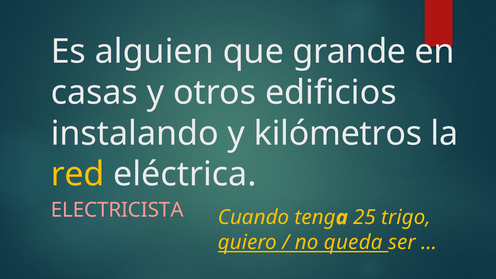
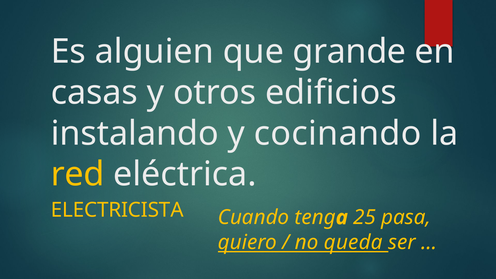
kilómetros: kilómetros -> cocinando
ELECTRICISTA colour: pink -> yellow
trigo: trigo -> pasa
